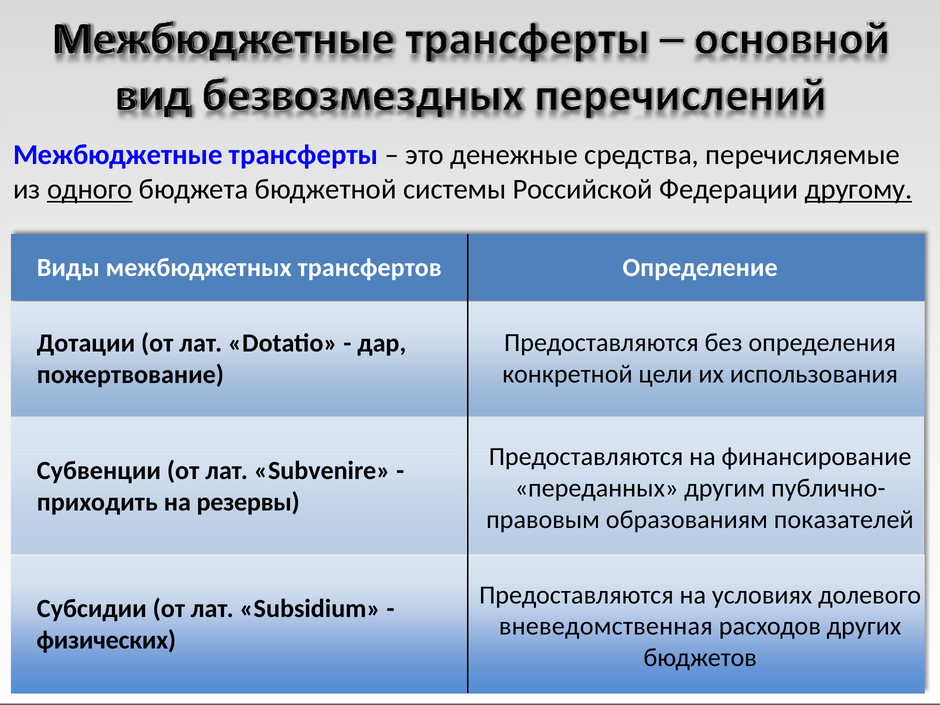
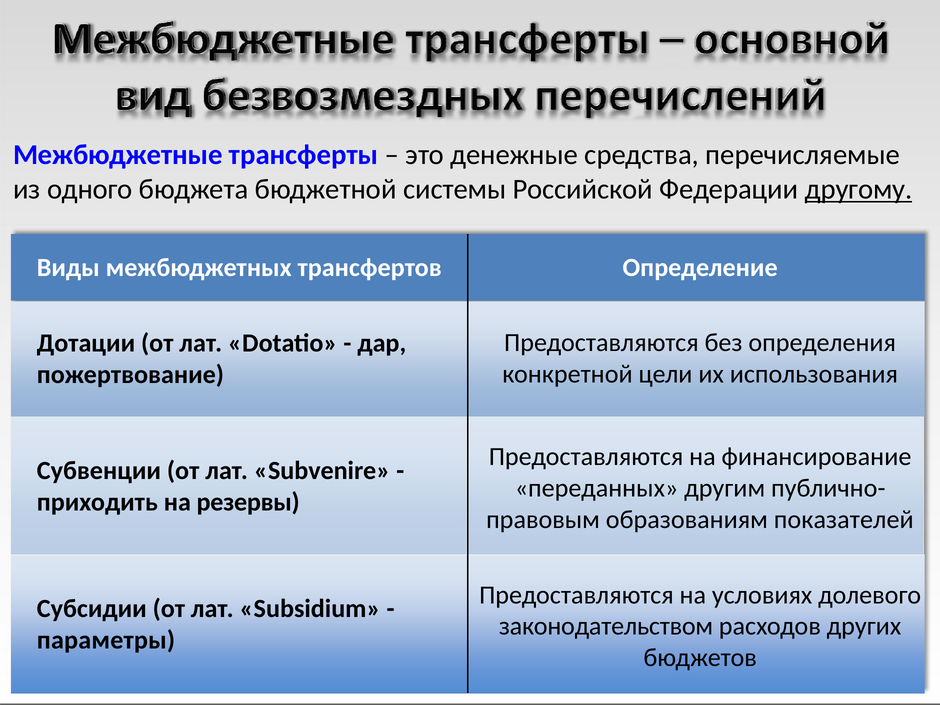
одного underline: present -> none
вневедомственная: вневедомственная -> законодательством
физических: физических -> параметры
